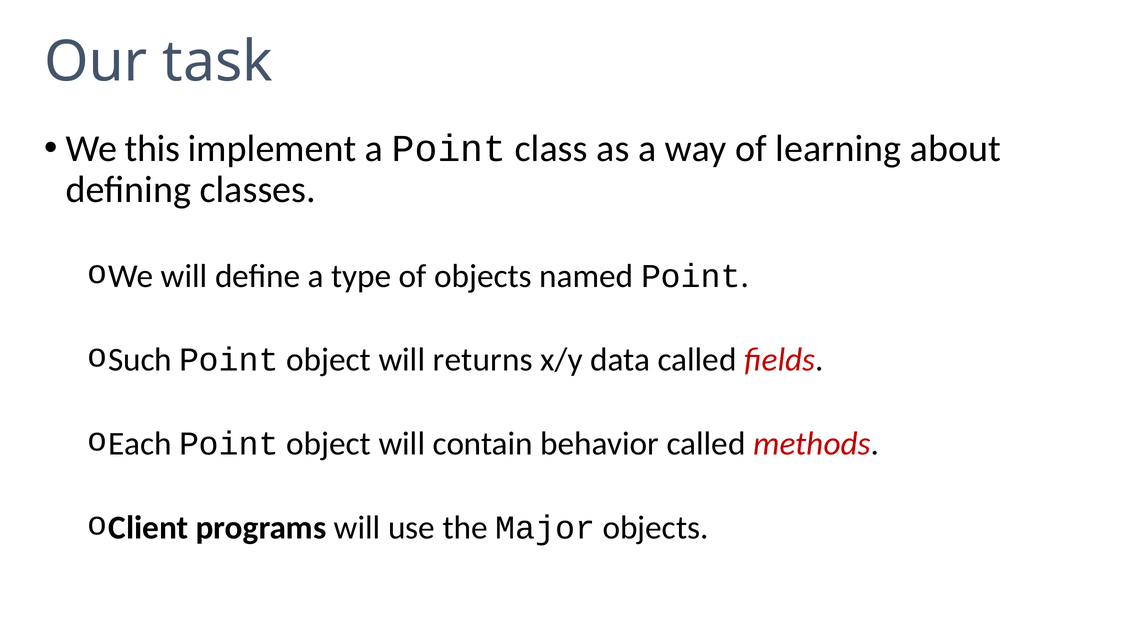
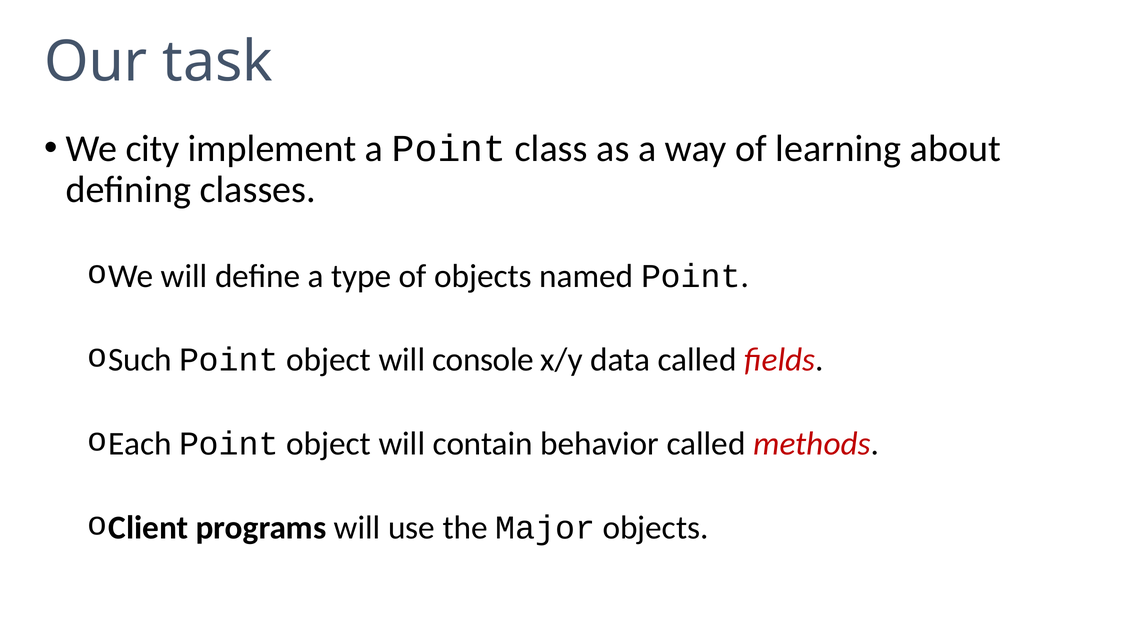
this: this -> city
returns: returns -> console
